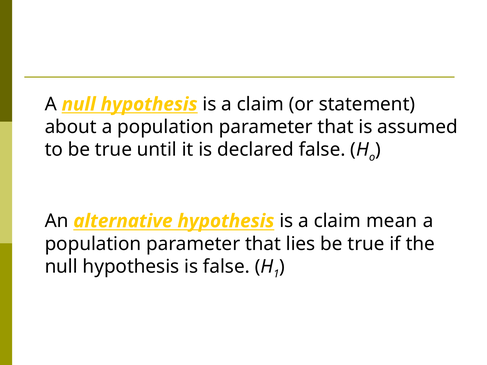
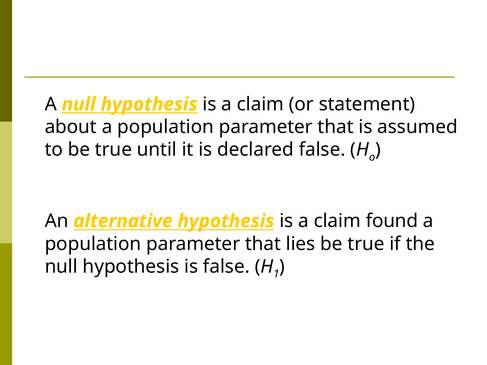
mean: mean -> found
